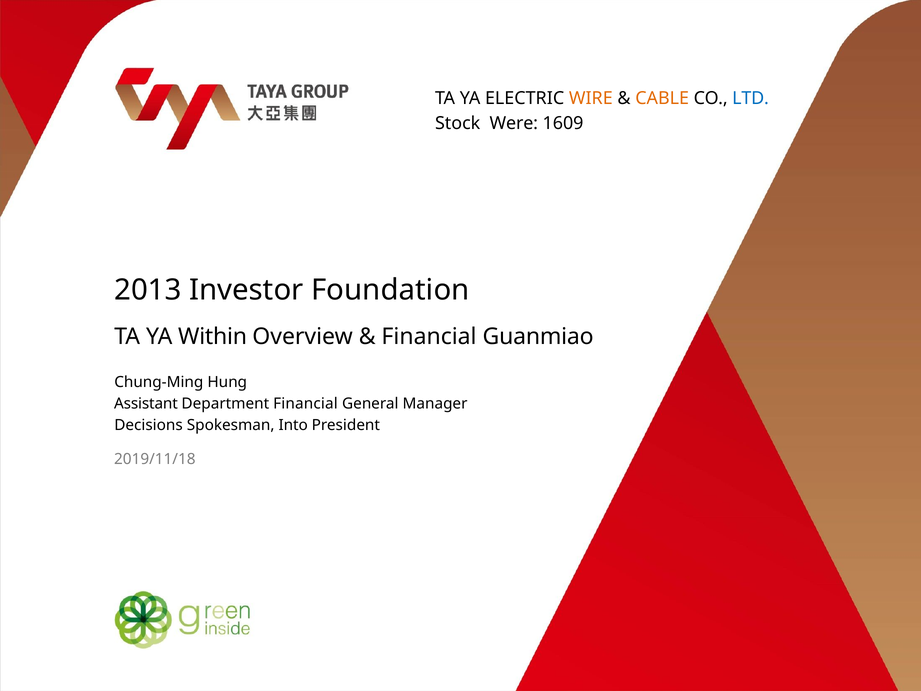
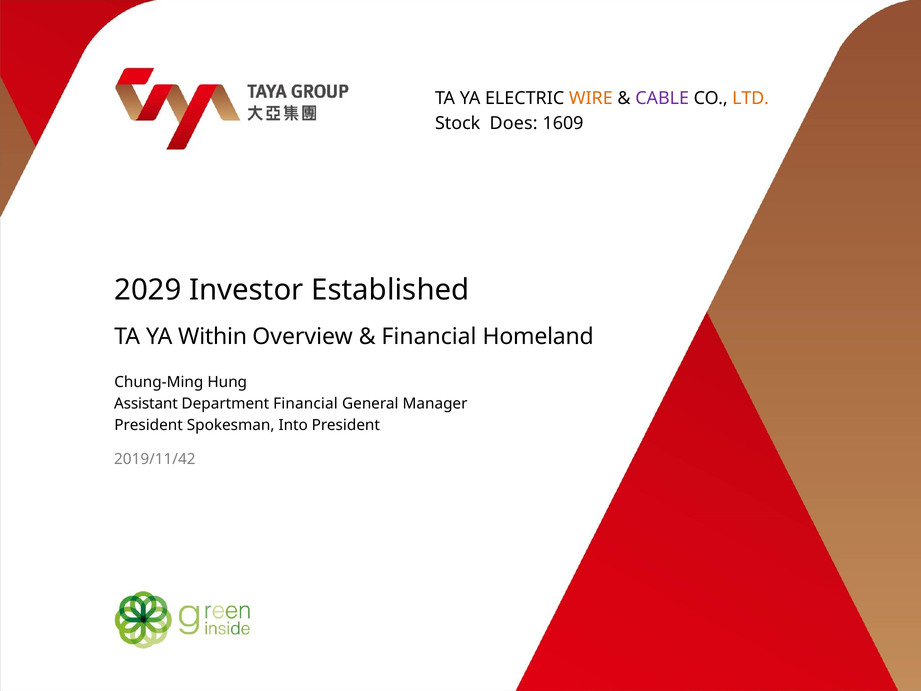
CABLE colour: orange -> purple
LTD colour: blue -> orange
Were: Were -> Does
2013: 2013 -> 2029
Foundation: Foundation -> Established
Guanmiao: Guanmiao -> Homeland
Decisions at (149, 425): Decisions -> President
2019/11/18: 2019/11/18 -> 2019/11/42
